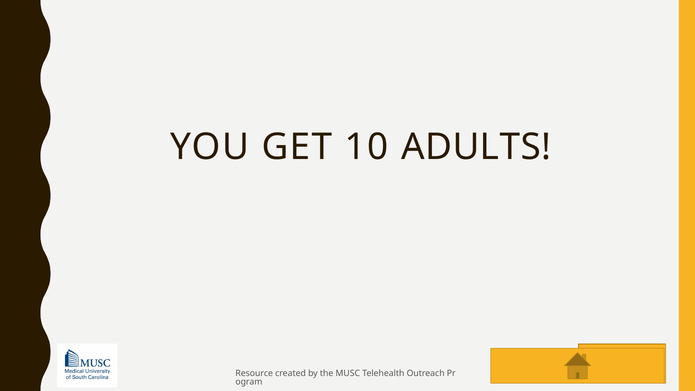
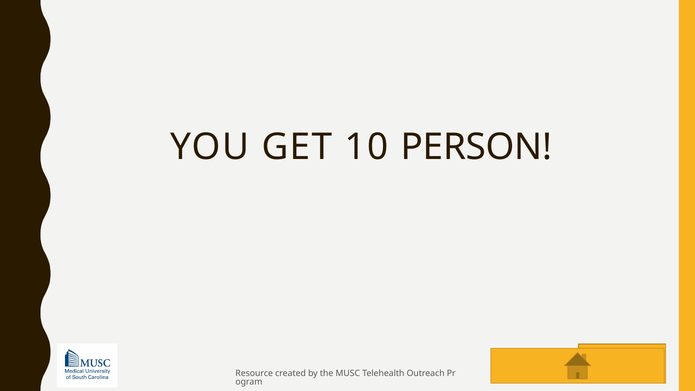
ADULTS: ADULTS -> PERSON
